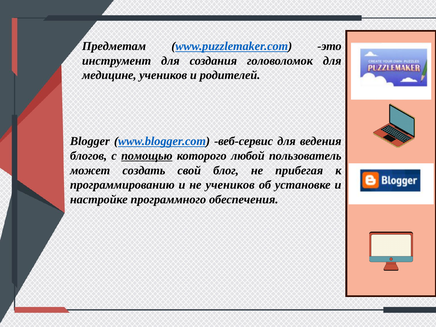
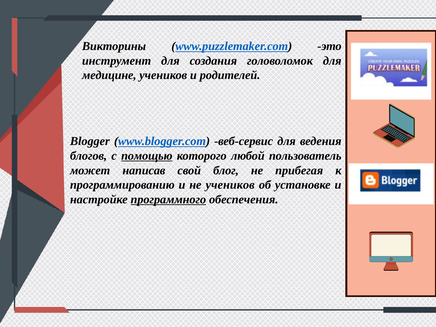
Предметам: Предметам -> Викторины
создать: создать -> написав
программного underline: none -> present
